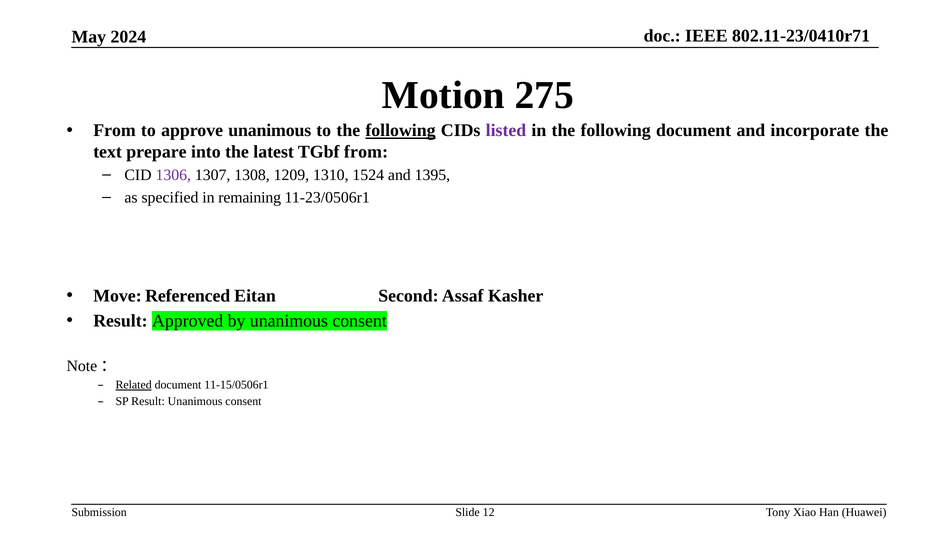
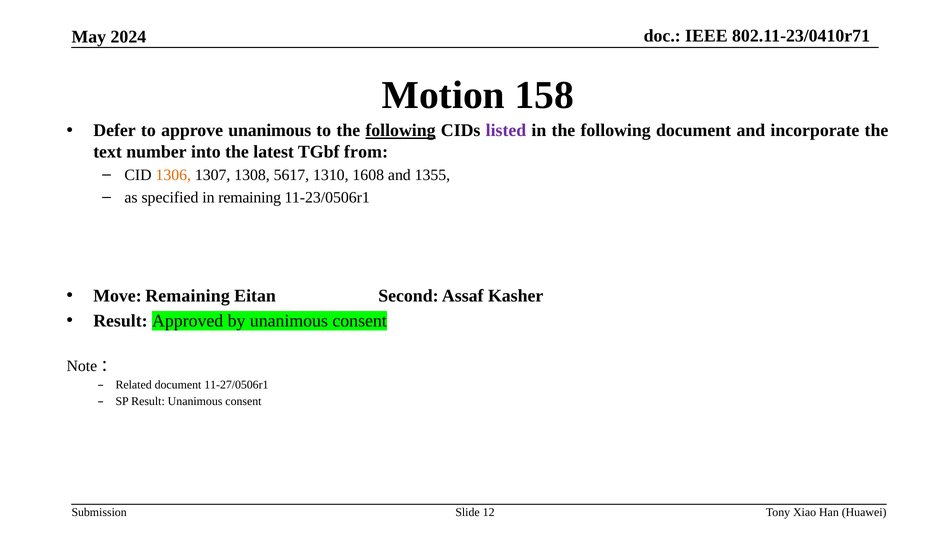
275: 275 -> 158
From at (115, 131): From -> Defer
prepare: prepare -> number
1306 colour: purple -> orange
1209: 1209 -> 5617
1524: 1524 -> 1608
1395: 1395 -> 1355
Move Referenced: Referenced -> Remaining
Related underline: present -> none
11-15/0506r1: 11-15/0506r1 -> 11-27/0506r1
